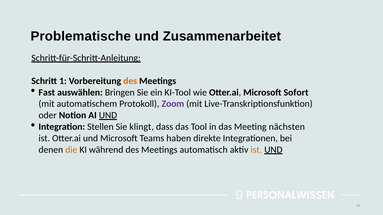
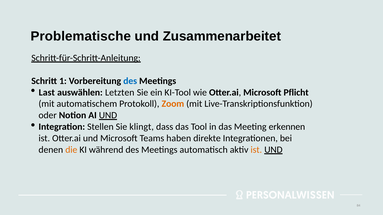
des at (130, 81) colour: orange -> blue
Fast: Fast -> Last
Bringen: Bringen -> Letzten
Sofort: Sofort -> Pflicht
Zoom colour: purple -> orange
nächsten: nächsten -> erkennen
